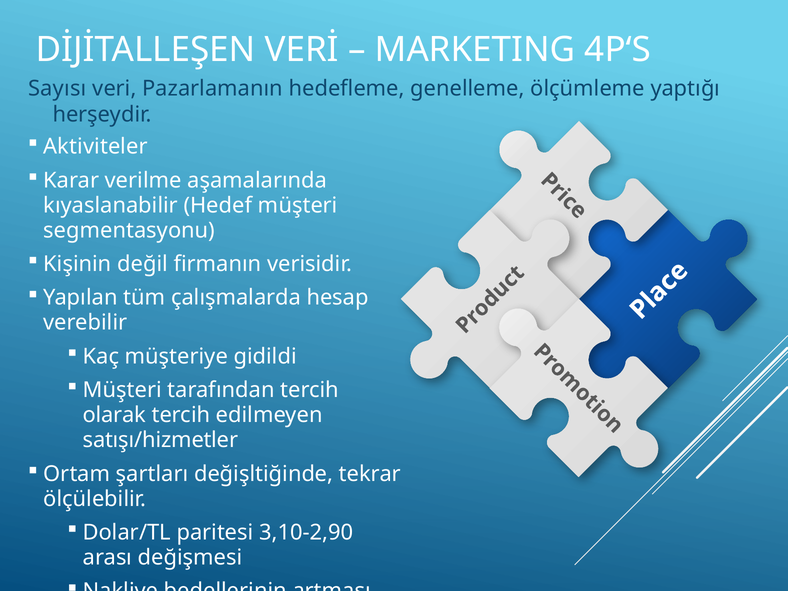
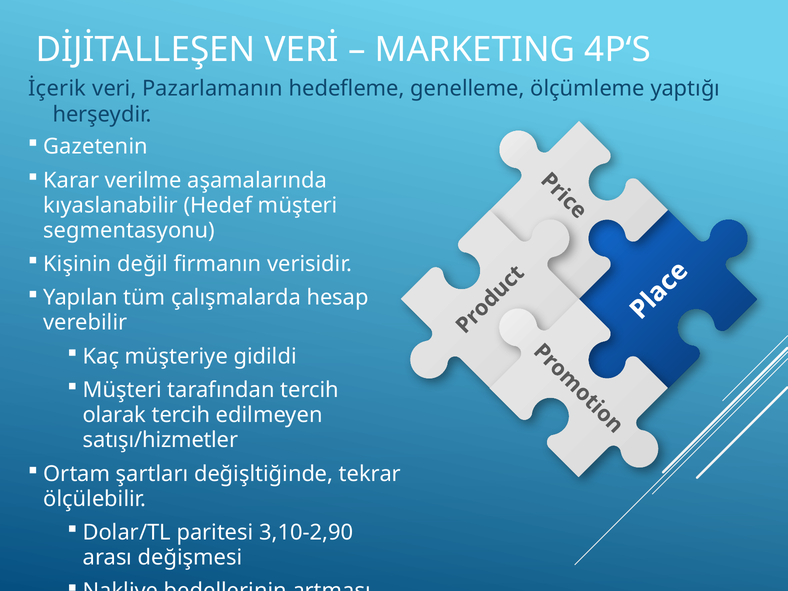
Sayısı: Sayısı -> İçerik
Aktiviteler: Aktiviteler -> Gazetenin
